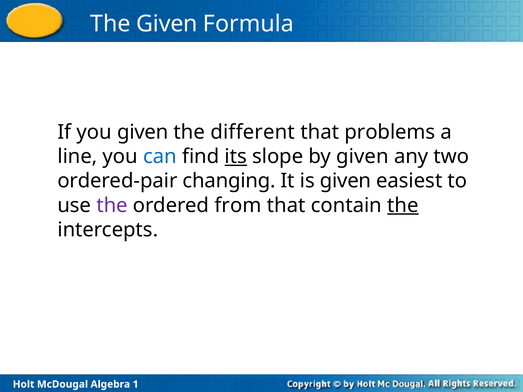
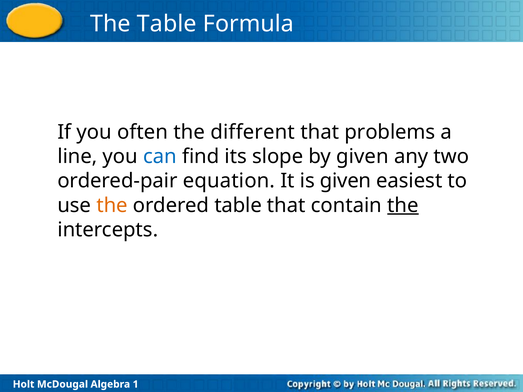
The Given: Given -> Table
you given: given -> often
its underline: present -> none
changing: changing -> equation
the at (112, 205) colour: purple -> orange
ordered from: from -> table
